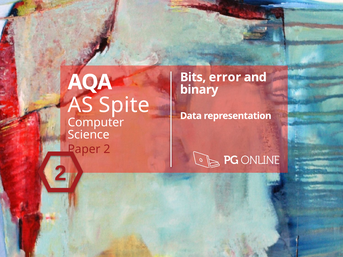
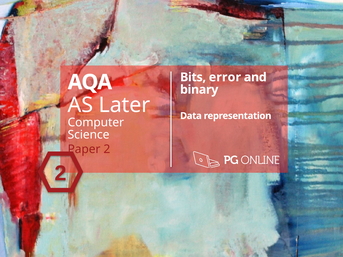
Spite: Spite -> Later
